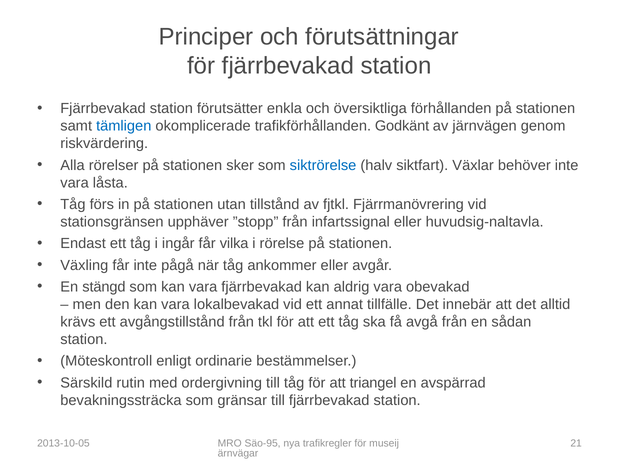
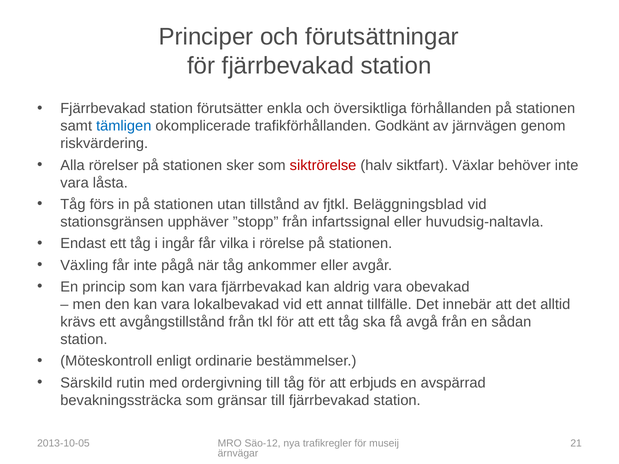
siktrörelse colour: blue -> red
Fjärrmanövrering: Fjärrmanövrering -> Beläggningsblad
stängd: stängd -> princip
triangel: triangel -> erbjuds
Säo-95: Säo-95 -> Säo-12
